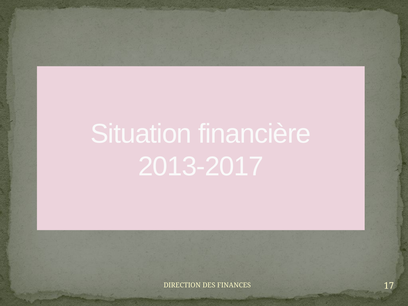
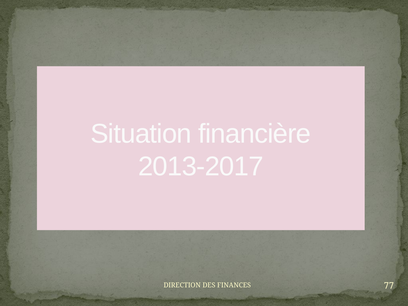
17: 17 -> 77
